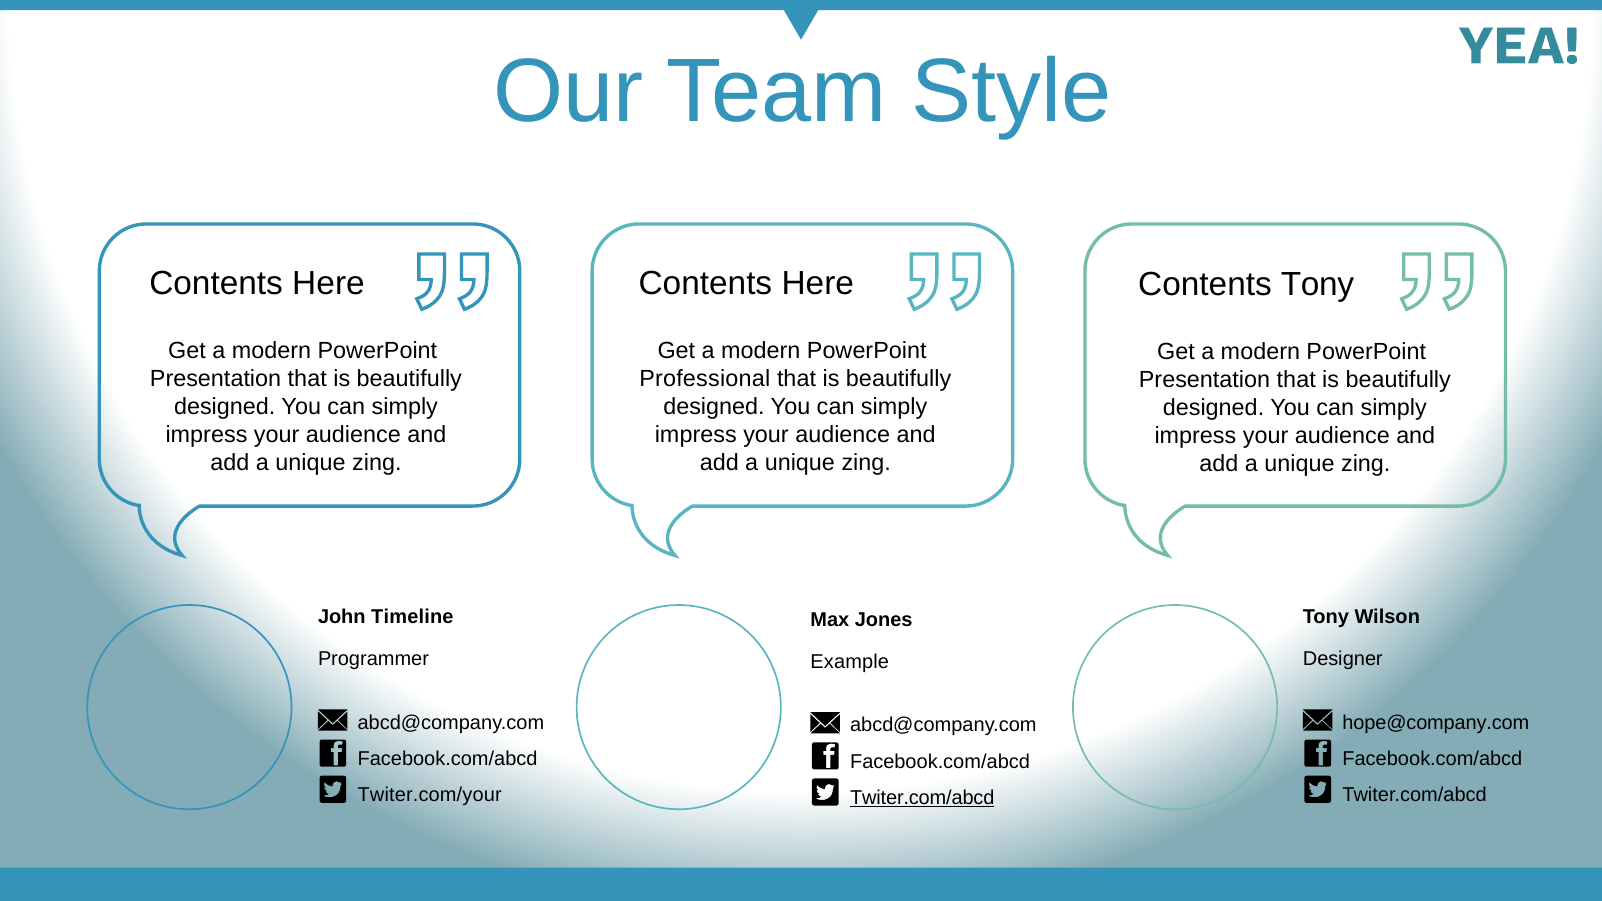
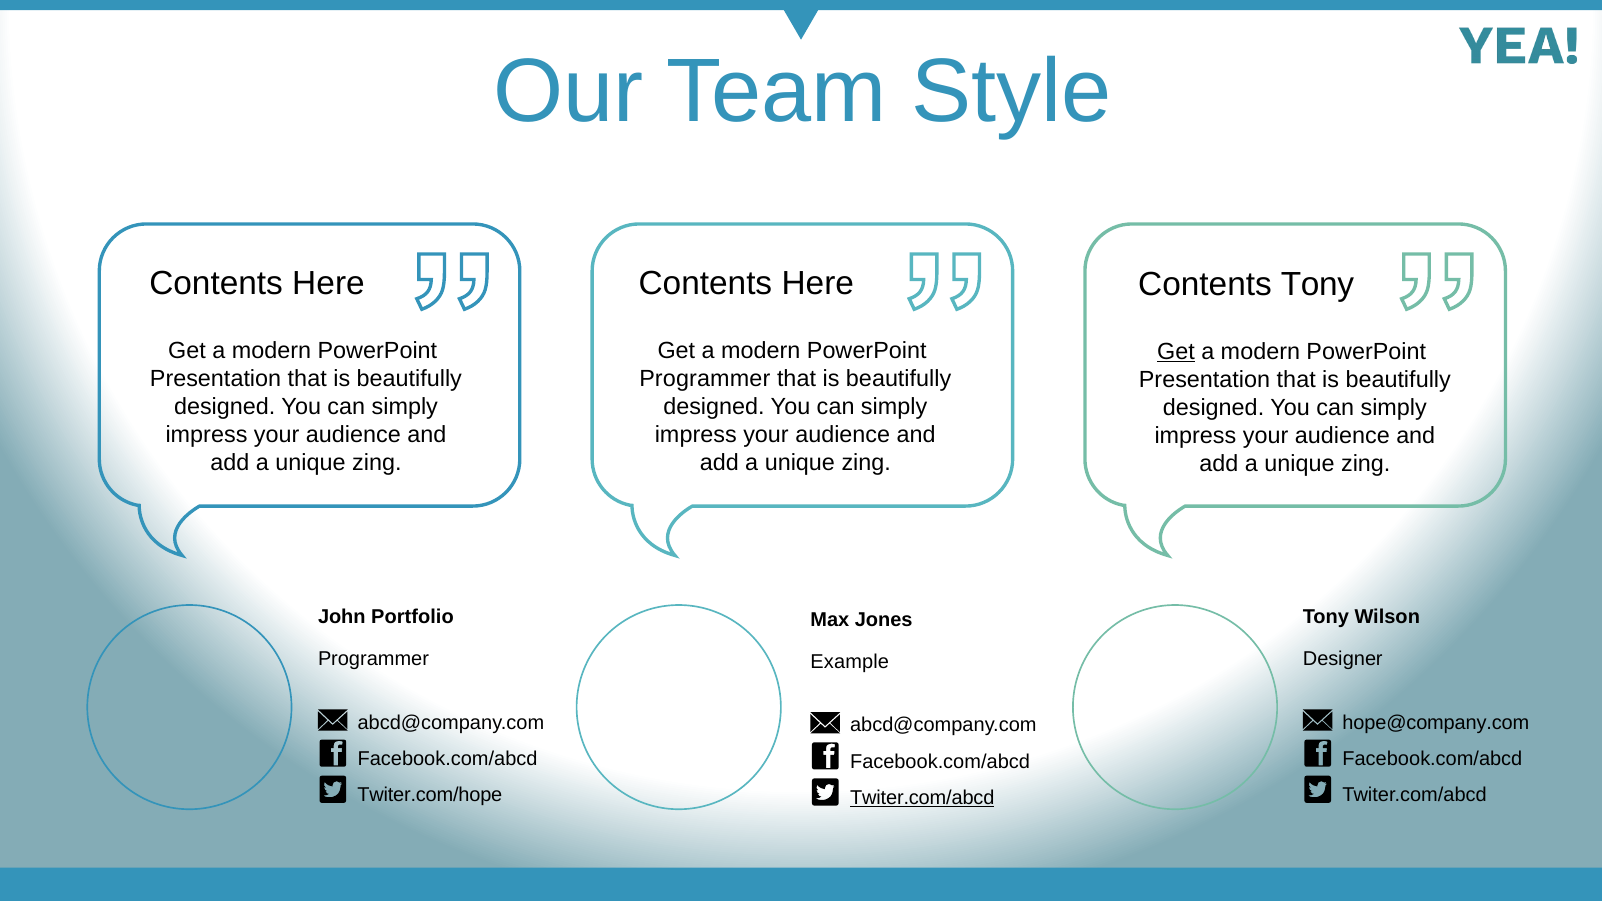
Get at (1176, 352) underline: none -> present
Professional at (705, 379): Professional -> Programmer
Timeline: Timeline -> Portfolio
Twiter.com/your: Twiter.com/your -> Twiter.com/hope
